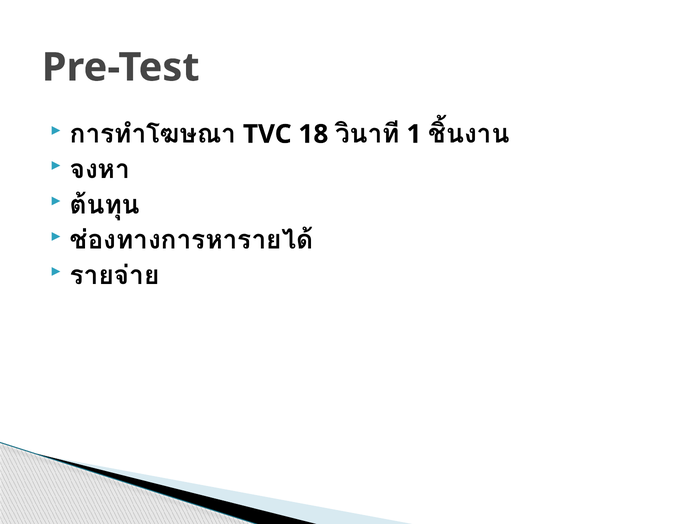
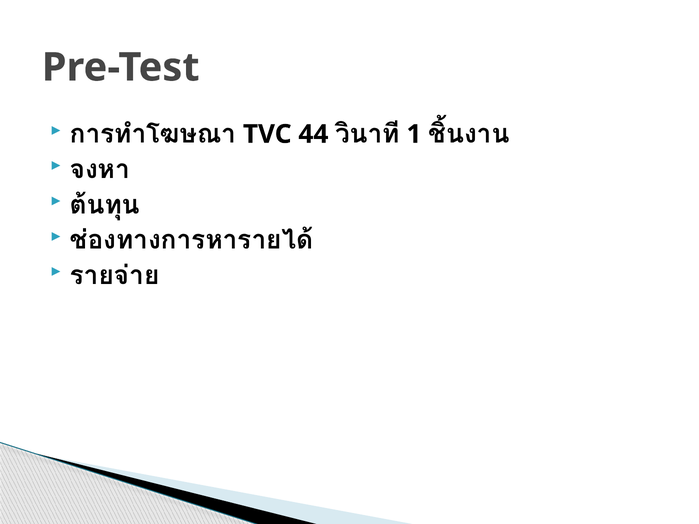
18: 18 -> 44
